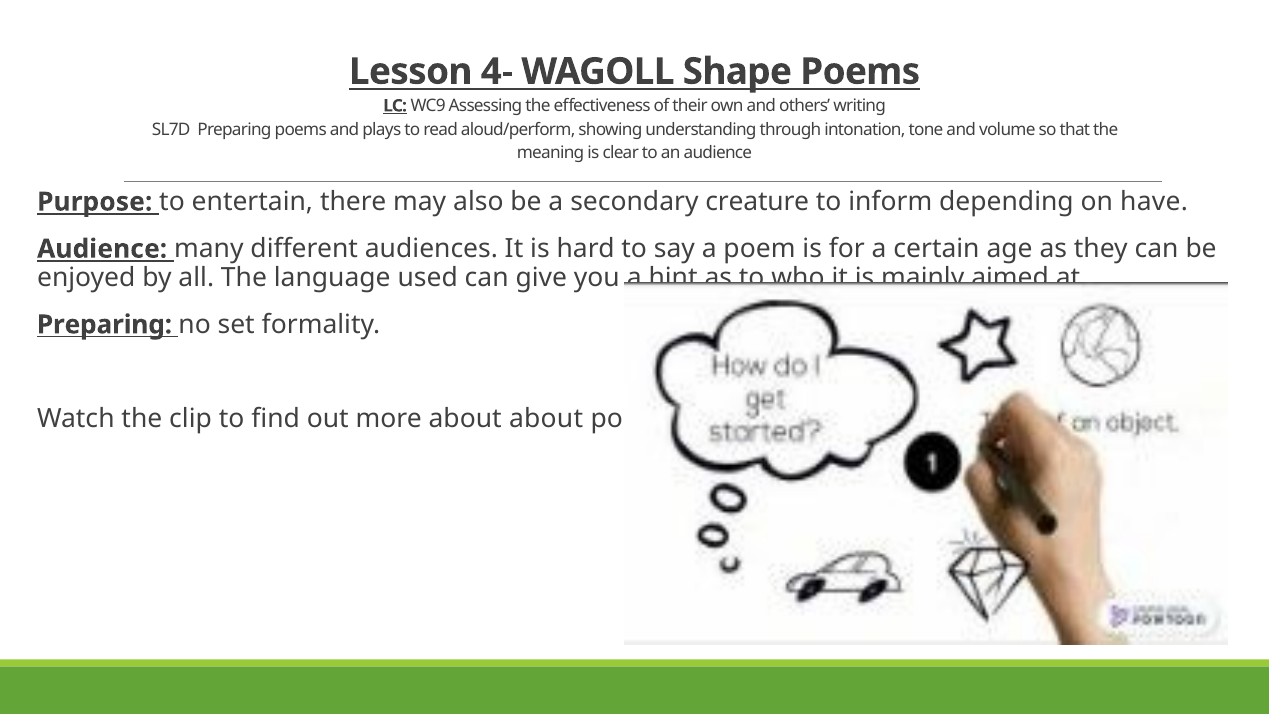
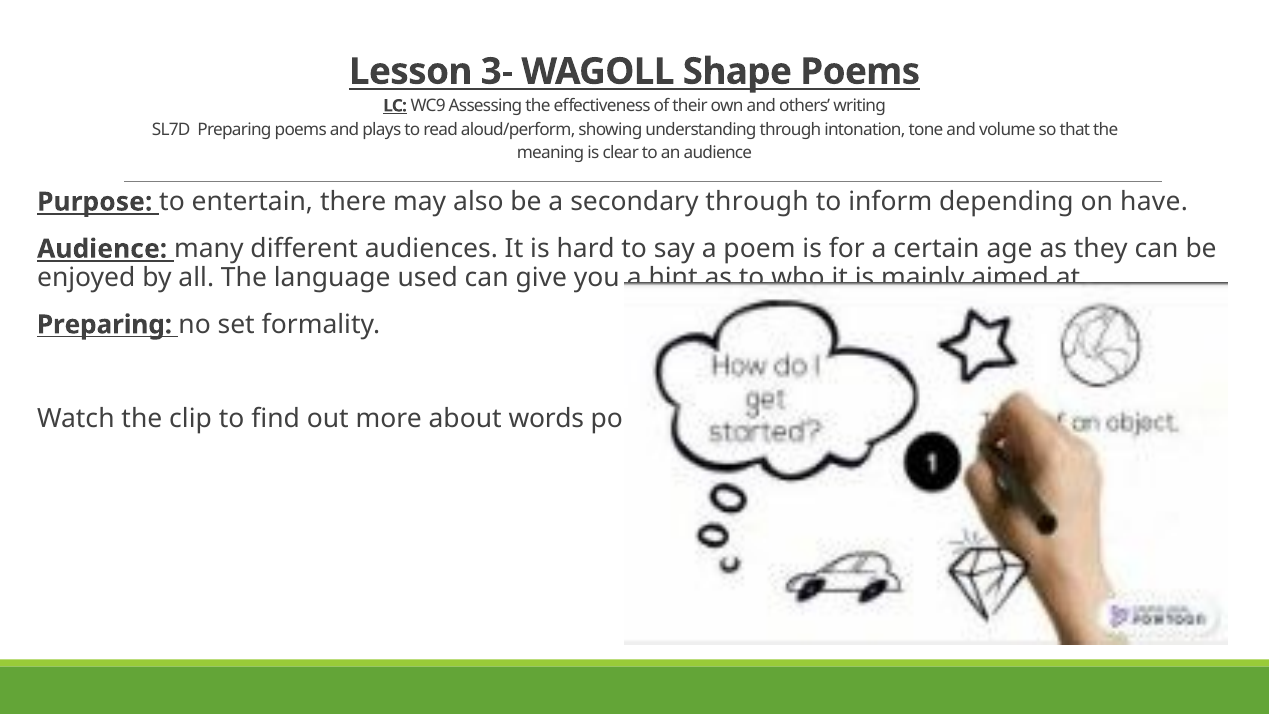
4-: 4- -> 3-
secondary creature: creature -> through
about about: about -> words
